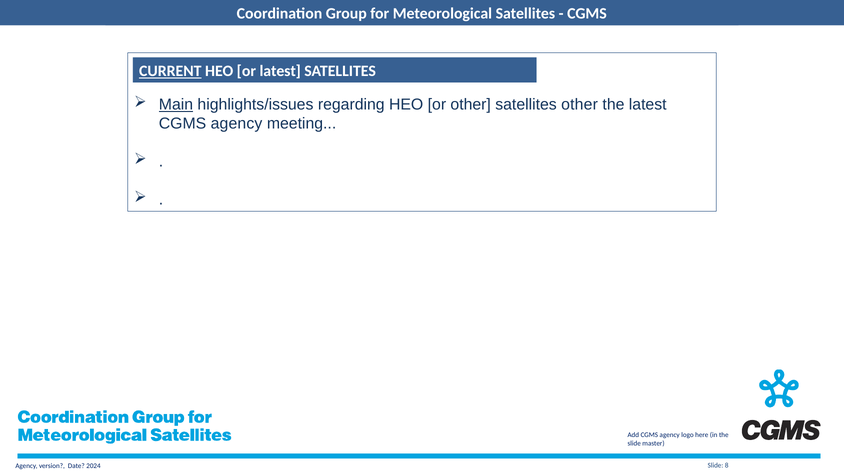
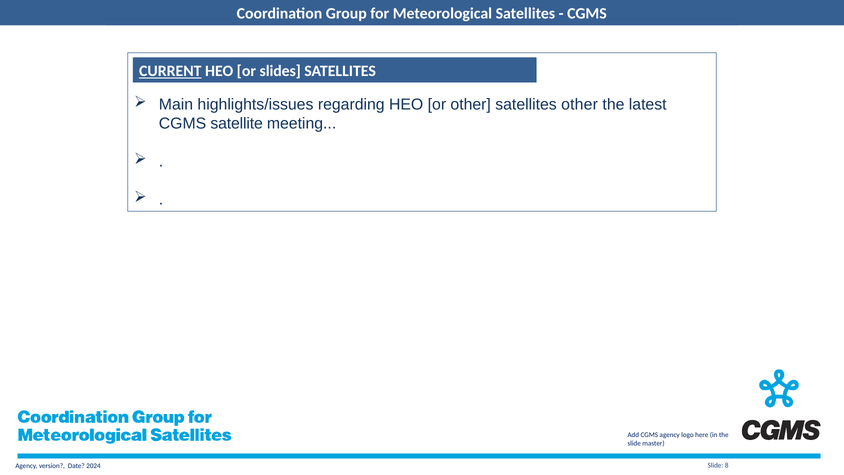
or latest: latest -> slides
Main underline: present -> none
agency at (236, 124): agency -> satellite
